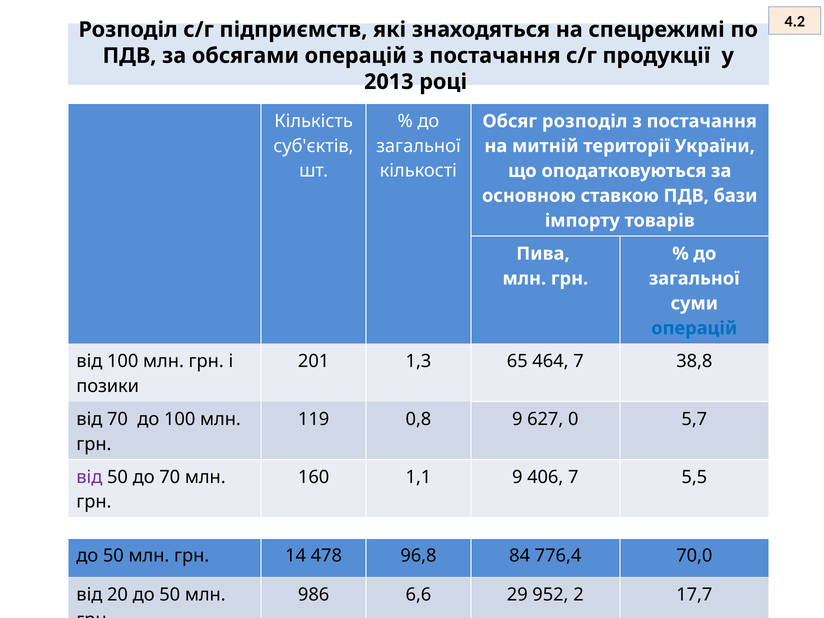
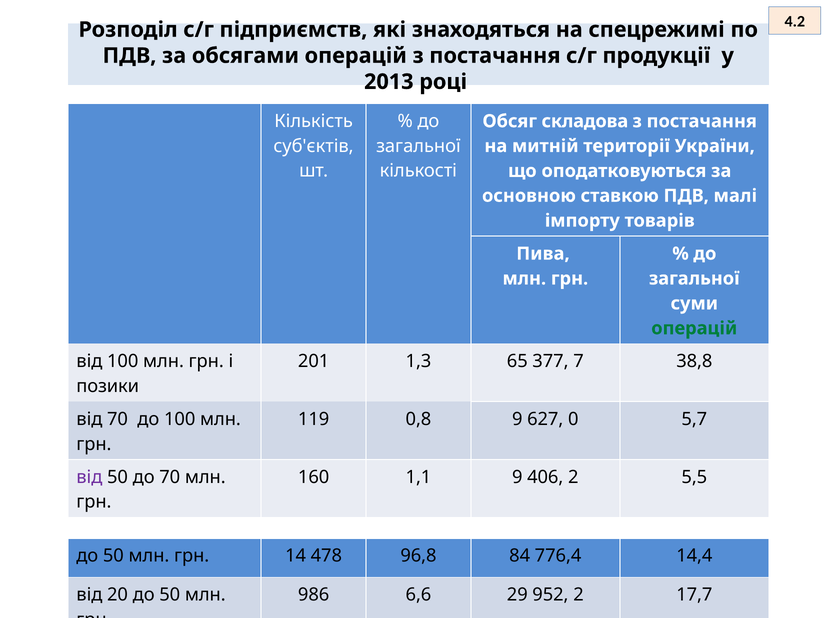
Обсяг розподіл: розподіл -> складова
бази: бази -> малі
операцій at (694, 328) colour: blue -> green
464: 464 -> 377
406 7: 7 -> 2
70,0: 70,0 -> 14,4
